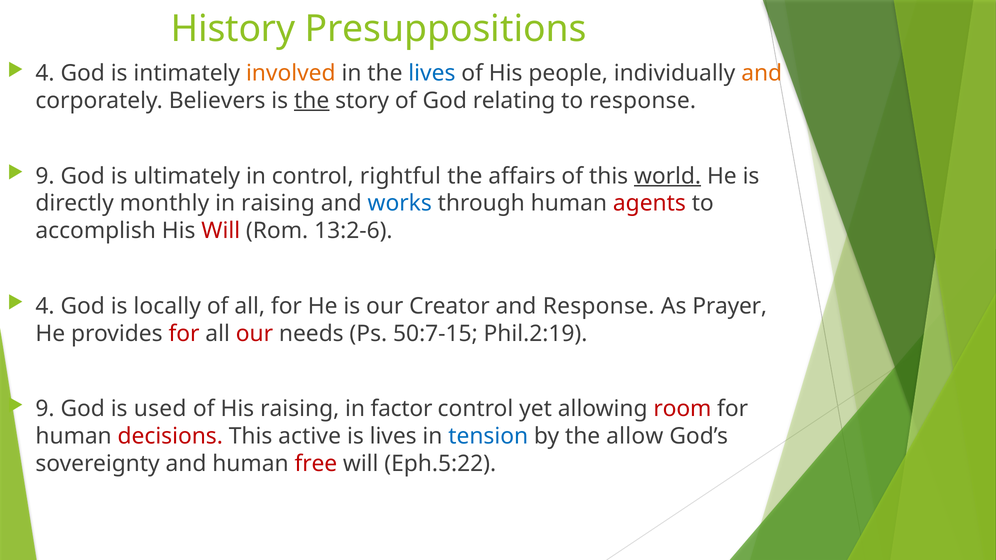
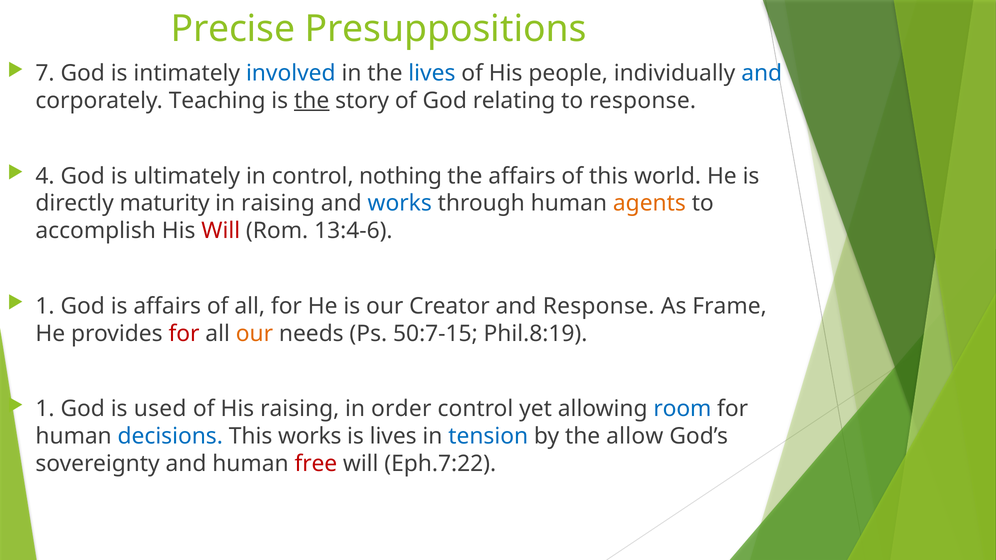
History: History -> Precise
4 at (45, 73): 4 -> 7
involved colour: orange -> blue
and at (762, 73) colour: orange -> blue
Believers: Believers -> Teaching
9 at (45, 176): 9 -> 4
rightful: rightful -> nothing
world underline: present -> none
monthly: monthly -> maturity
agents colour: red -> orange
13:2-6: 13:2-6 -> 13:4-6
4 at (45, 306): 4 -> 1
is locally: locally -> affairs
Prayer: Prayer -> Frame
our at (254, 334) colour: red -> orange
Phil.2:19: Phil.2:19 -> Phil.8:19
9 at (45, 409): 9 -> 1
factor: factor -> order
room colour: red -> blue
decisions colour: red -> blue
This active: active -> works
Eph.5:22: Eph.5:22 -> Eph.7:22
